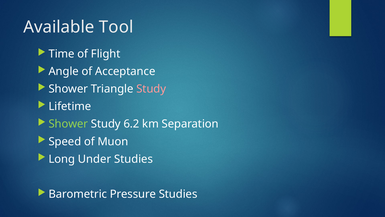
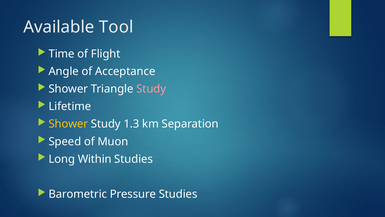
Shower at (68, 124) colour: light green -> yellow
6.2: 6.2 -> 1.3
Under: Under -> Within
